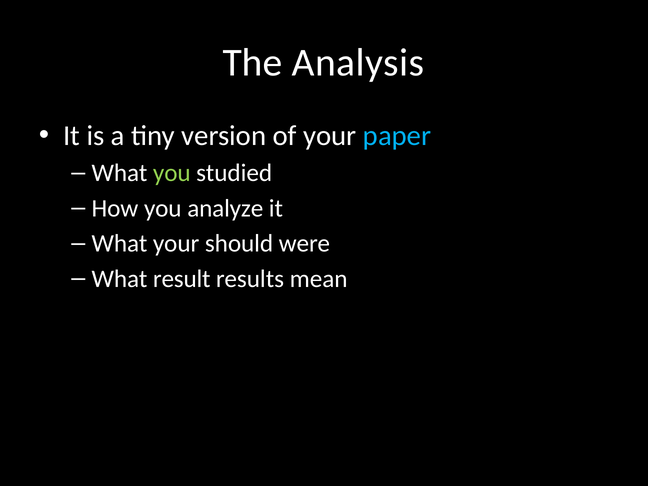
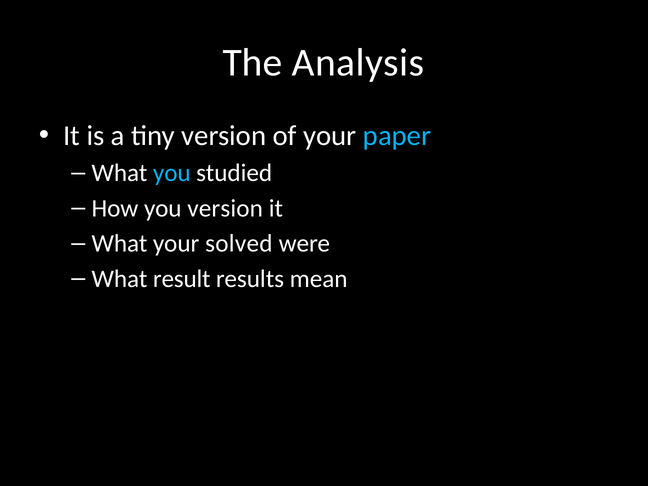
you at (172, 173) colour: light green -> light blue
you analyze: analyze -> version
should: should -> solved
